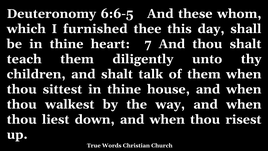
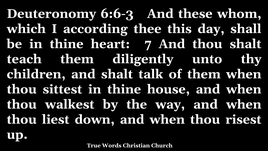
6:6-5: 6:6-5 -> 6:6-3
furnished: furnished -> according
